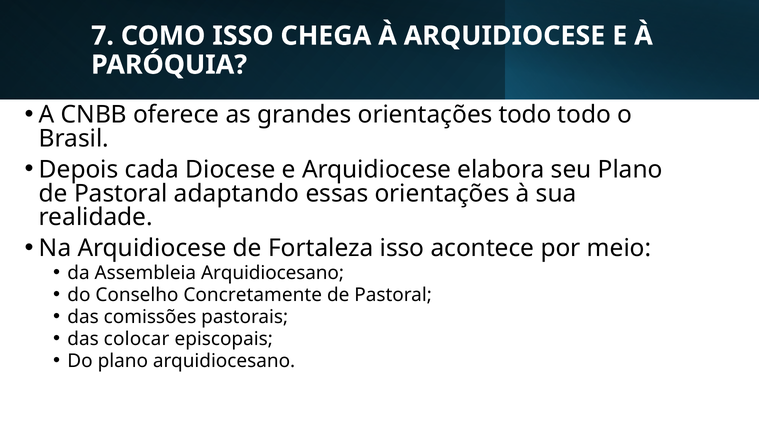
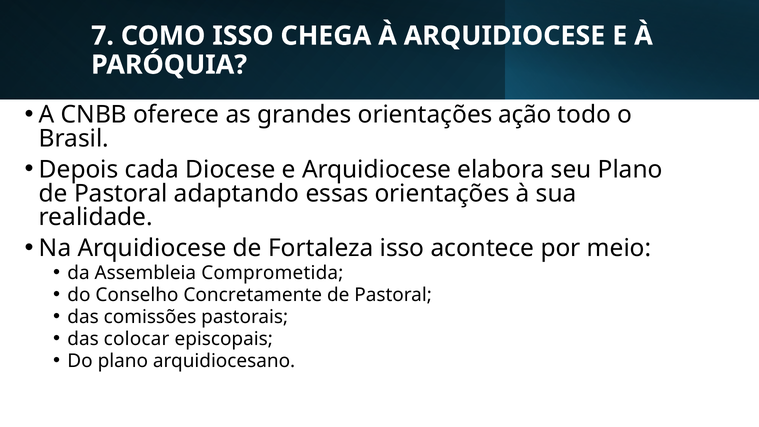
orientações todo: todo -> ação
Assembleia Arquidiocesano: Arquidiocesano -> Comprometida
